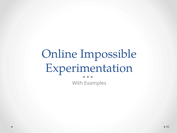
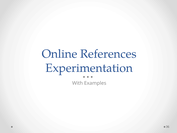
Impossible: Impossible -> References
